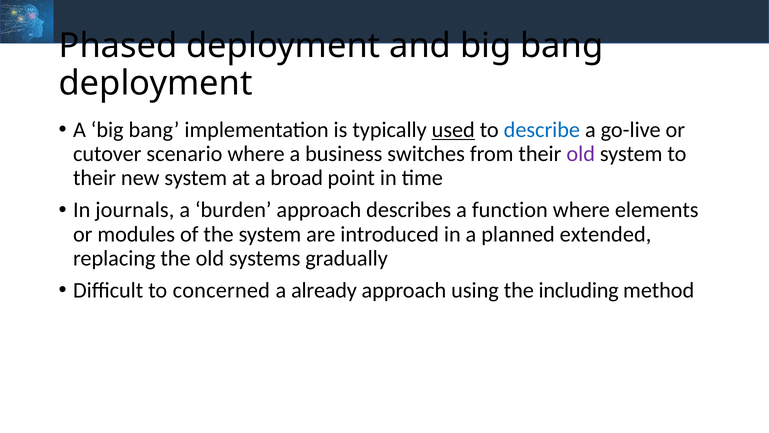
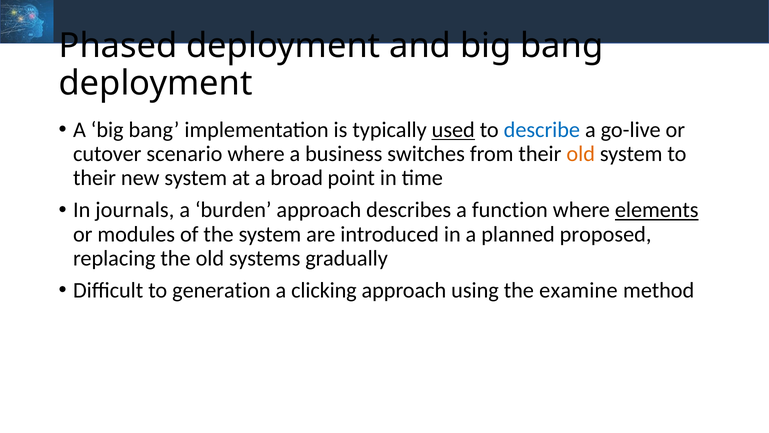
old at (581, 154) colour: purple -> orange
elements underline: none -> present
extended: extended -> proposed
concerned: concerned -> generation
already: already -> clicking
including: including -> examine
